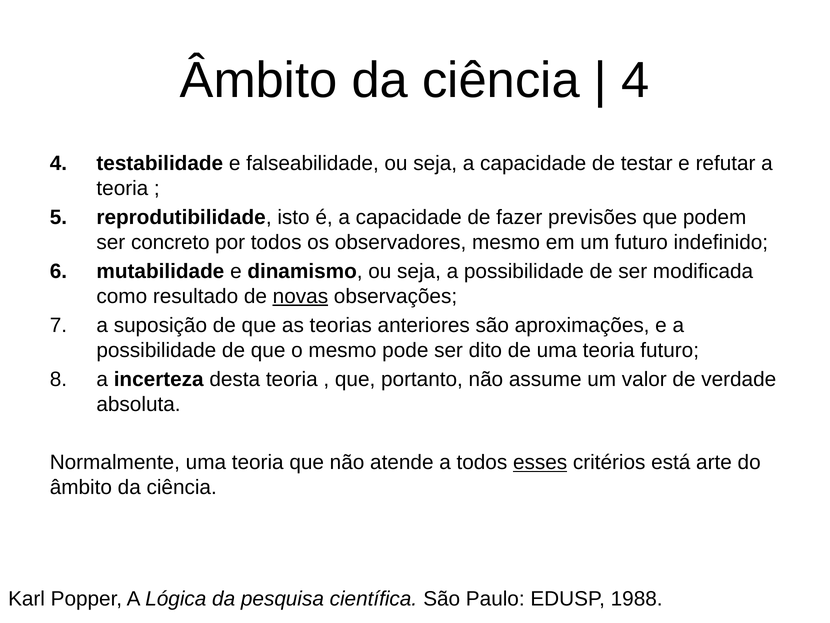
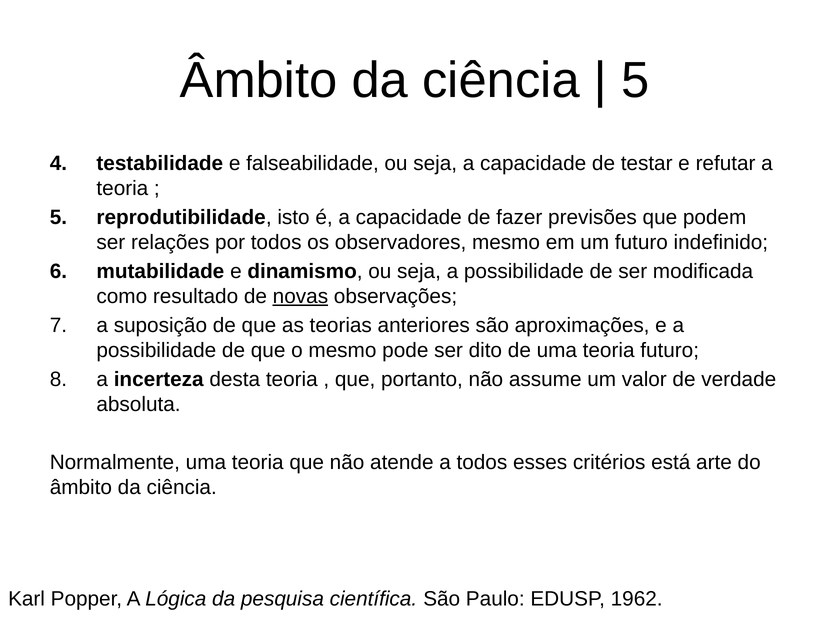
4 at (635, 80): 4 -> 5
concreto: concreto -> relações
esses underline: present -> none
1988: 1988 -> 1962
